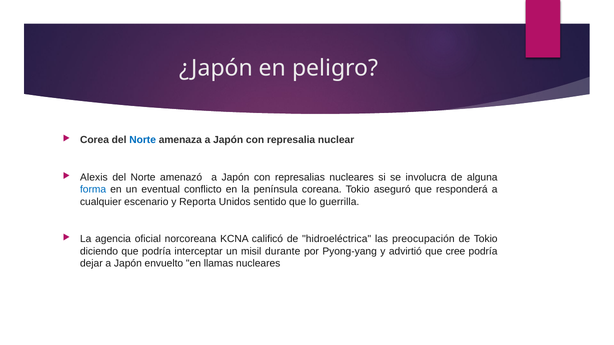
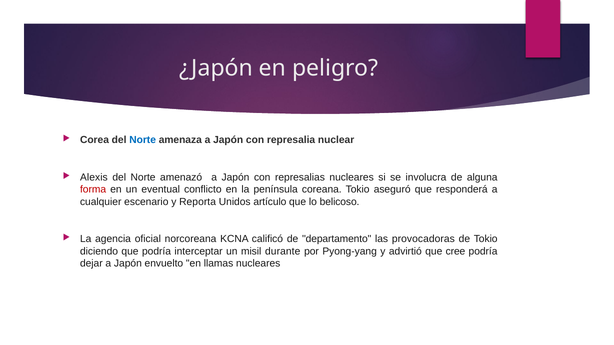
forma colour: blue -> red
sentido: sentido -> artículo
guerrilla: guerrilla -> belicoso
hidroeléctrica: hidroeléctrica -> departamento
preocupación: preocupación -> provocadoras
